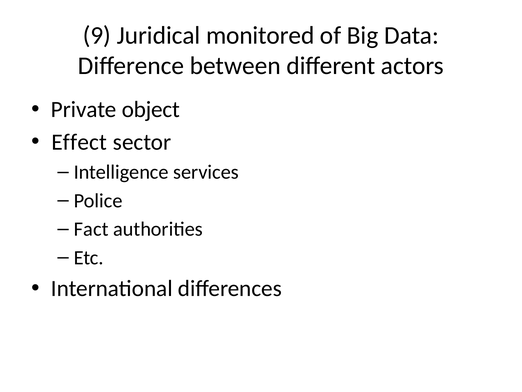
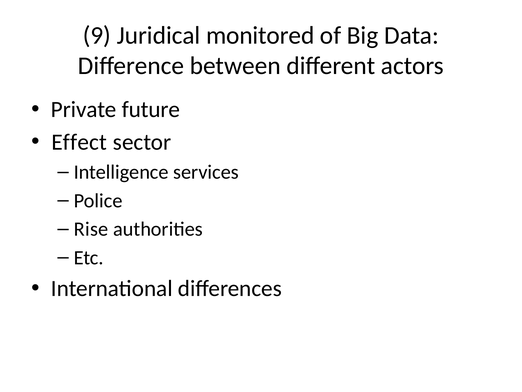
object: object -> future
Fact: Fact -> Rise
